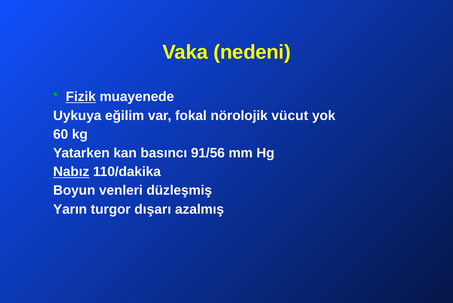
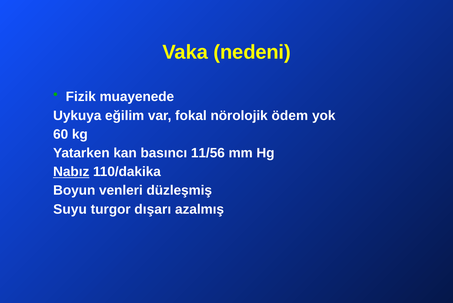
Fizik underline: present -> none
vücut: vücut -> ödem
91/56: 91/56 -> 11/56
Yarın: Yarın -> Suyu
